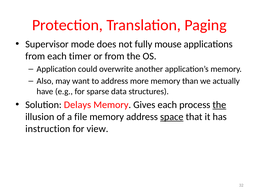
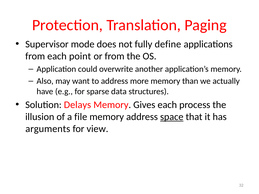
mouse: mouse -> define
timer: timer -> point
the at (219, 105) underline: present -> none
instruction: instruction -> arguments
